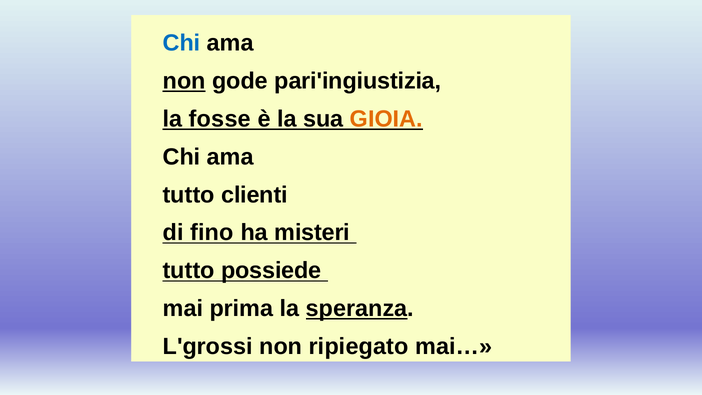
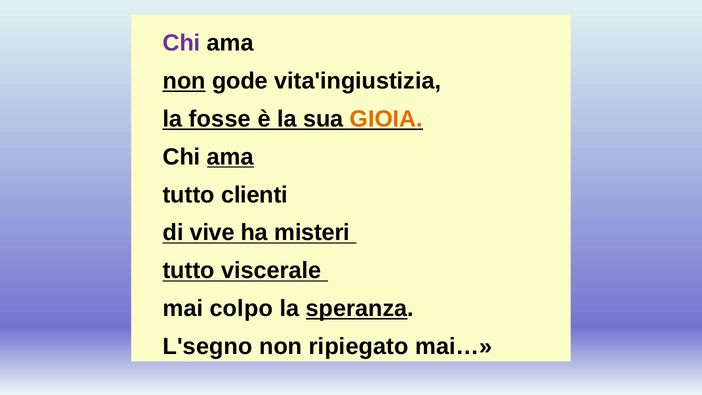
Chi at (182, 43) colour: blue -> purple
pari'ingiustizia: pari'ingiustizia -> vita'ingiustizia
ama at (230, 157) underline: none -> present
fino: fino -> vive
possiede: possiede -> viscerale
prima: prima -> colpo
L'grossi: L'grossi -> L'segno
